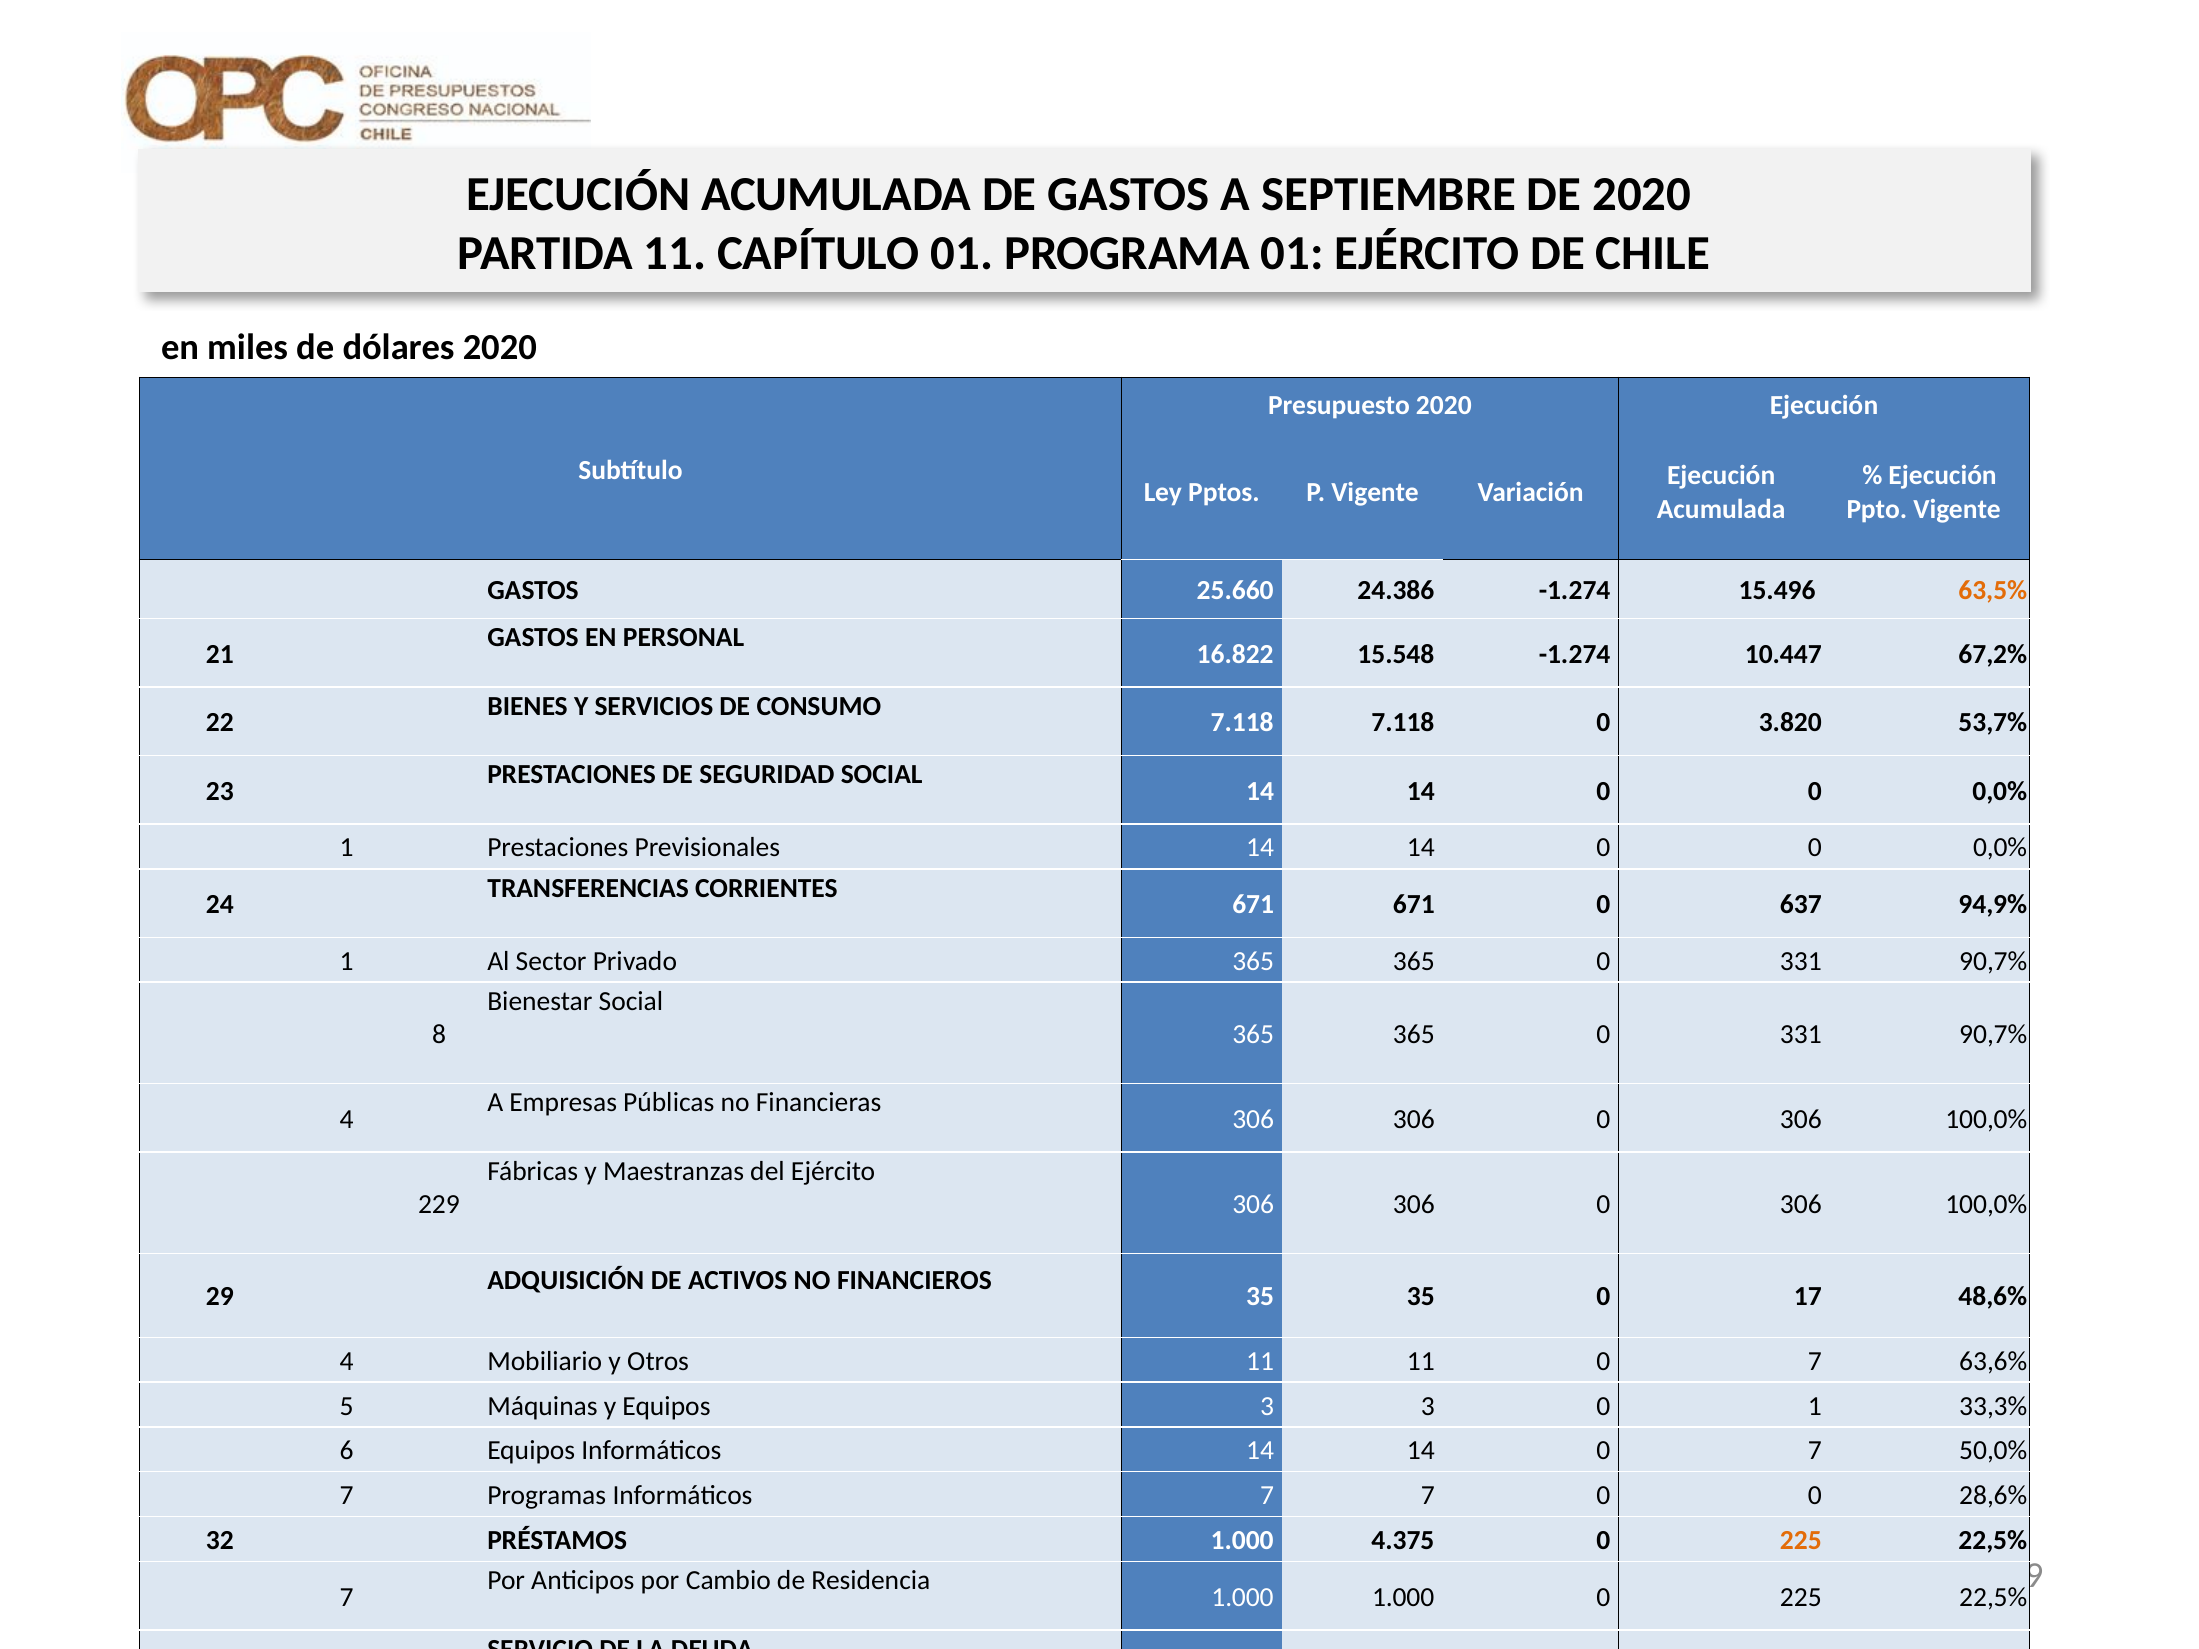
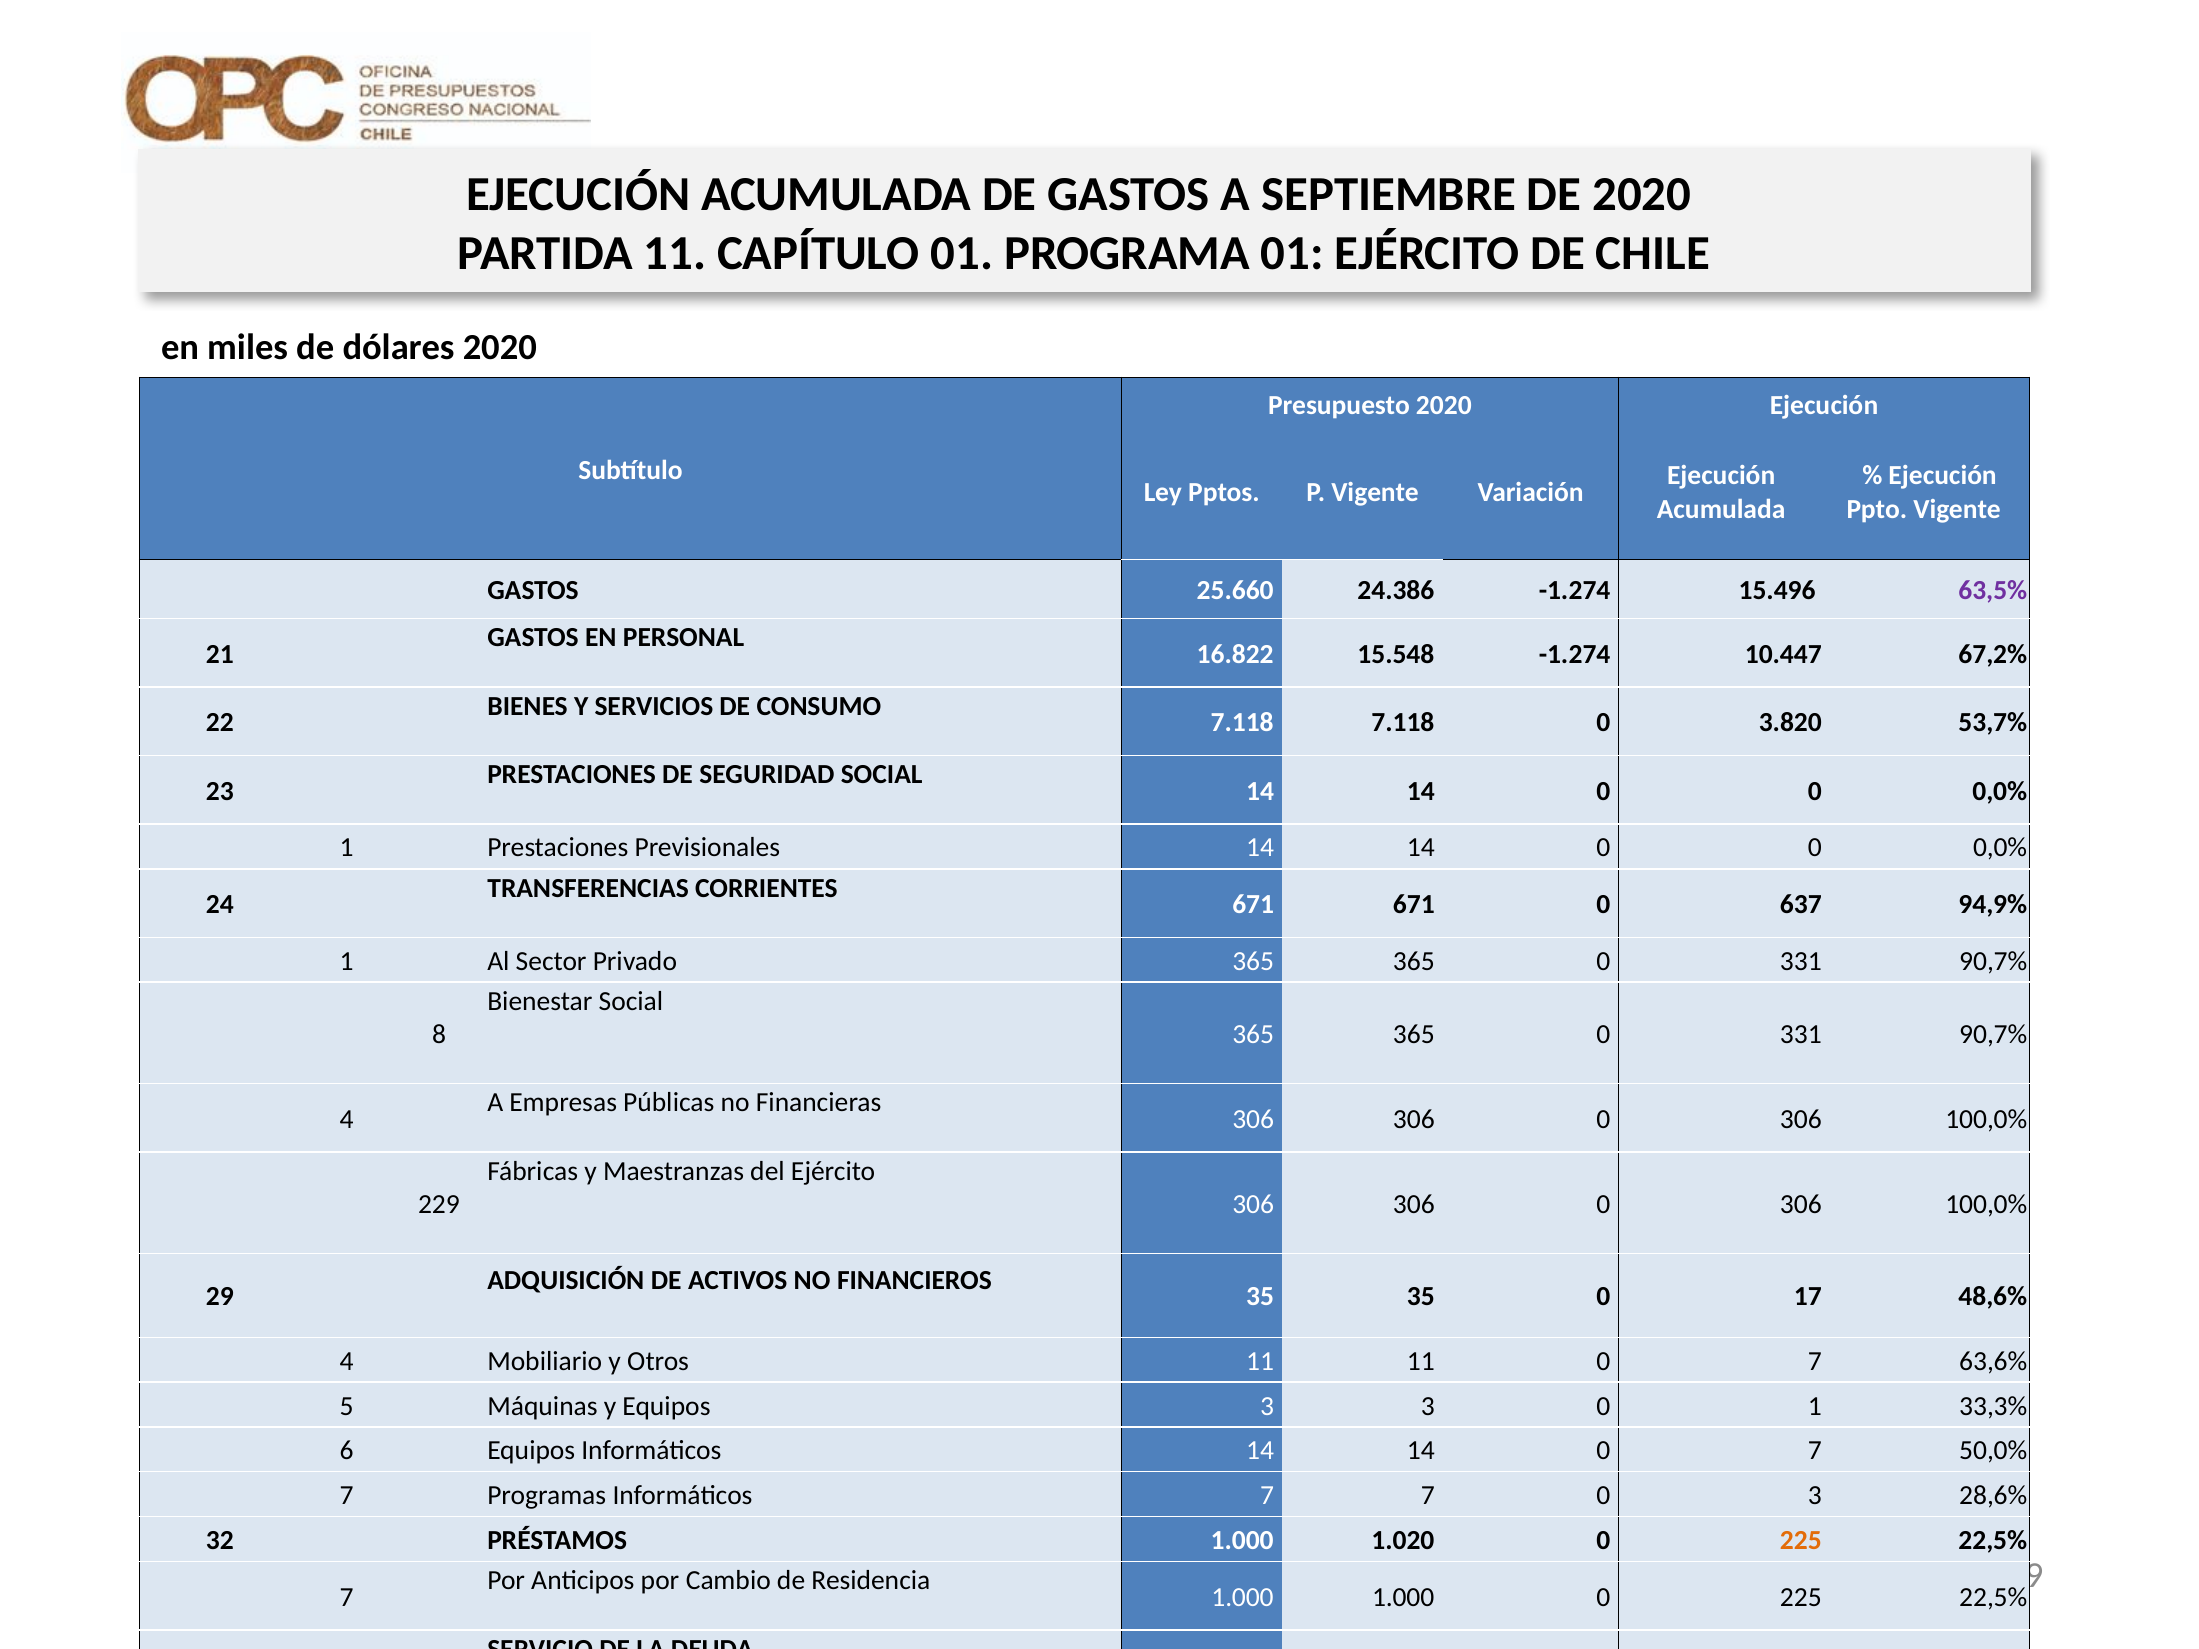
63,5% colour: orange -> purple
7 0 0: 0 -> 3
4.375: 4.375 -> 1.020
